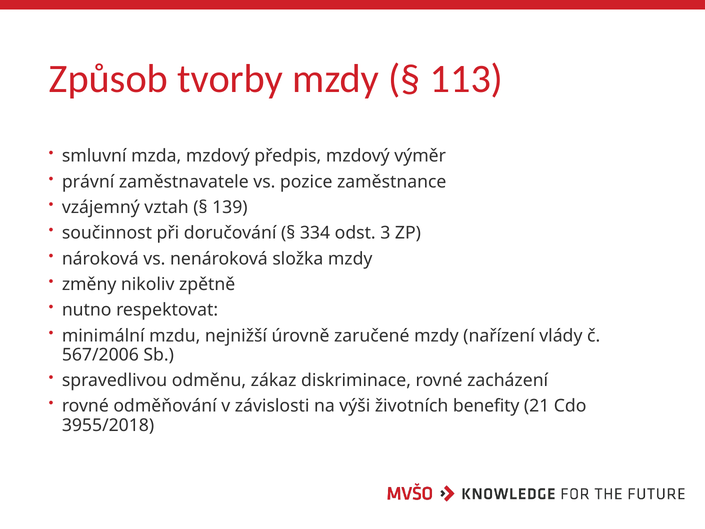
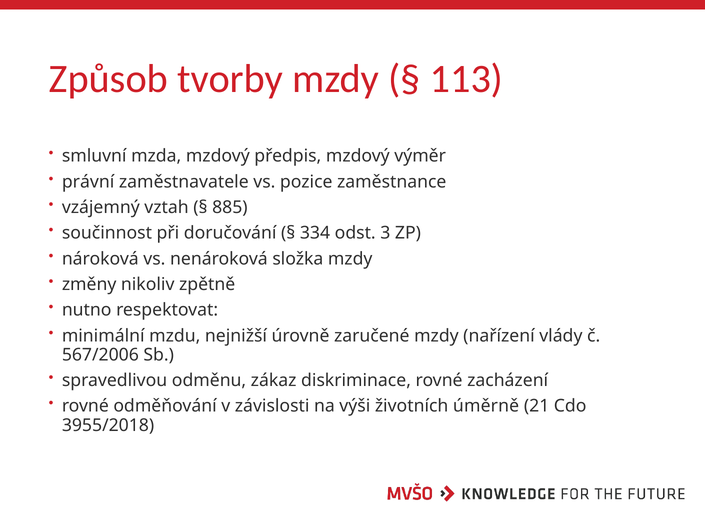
139: 139 -> 885
benefity: benefity -> úměrně
